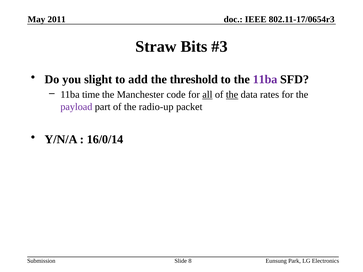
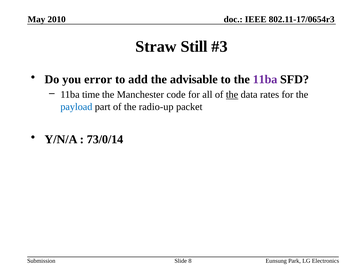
2011: 2011 -> 2010
Bits: Bits -> Still
slight: slight -> error
threshold: threshold -> advisable
all underline: present -> none
payload colour: purple -> blue
16/0/14: 16/0/14 -> 73/0/14
